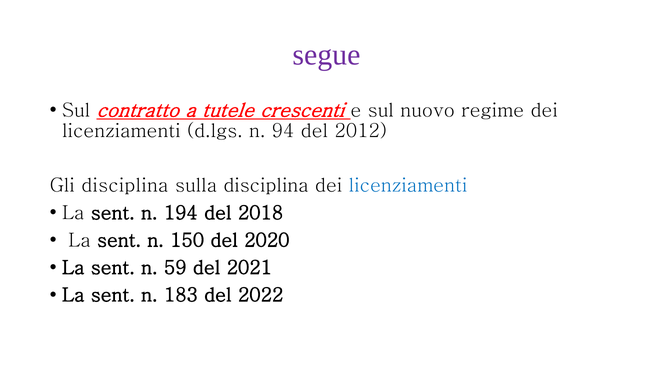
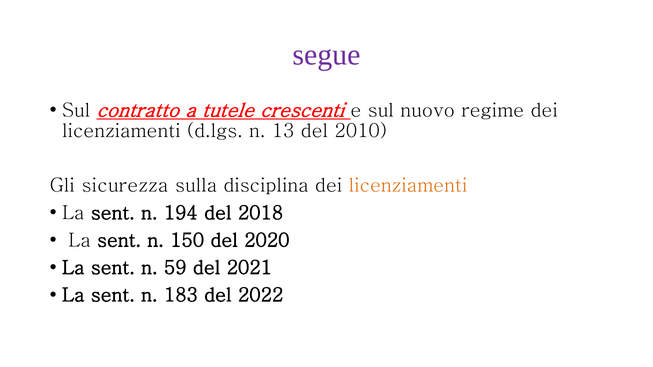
94: 94 -> 13
2012: 2012 -> 2010
Gli disciplina: disciplina -> sicurezza
licenziamenti at (408, 186) colour: blue -> orange
